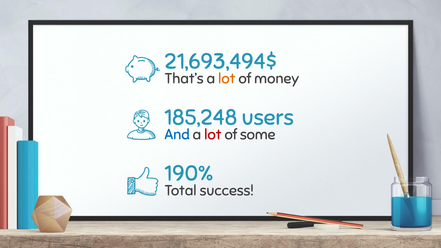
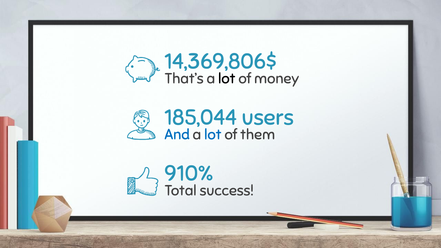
21,693,494$: 21,693,494$ -> 14,369,806$
lot at (227, 79) colour: orange -> black
185,248: 185,248 -> 185,044
lot at (213, 135) colour: red -> blue
some: some -> them
190%: 190% -> 910%
